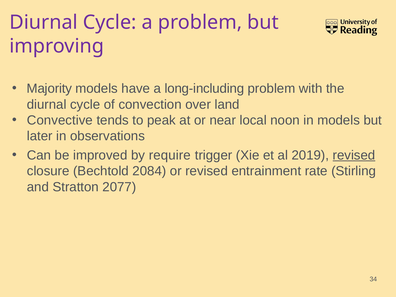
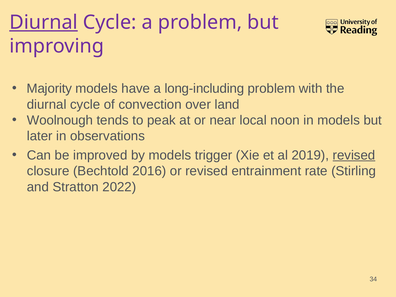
Diurnal at (44, 22) underline: none -> present
Convective: Convective -> Woolnough
by require: require -> models
2084: 2084 -> 2016
2077: 2077 -> 2022
